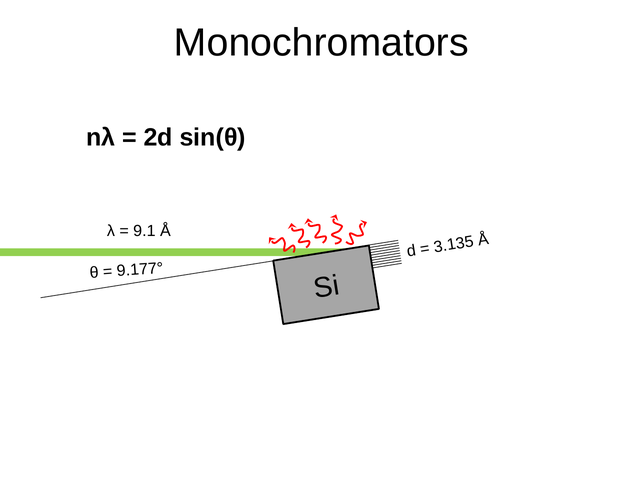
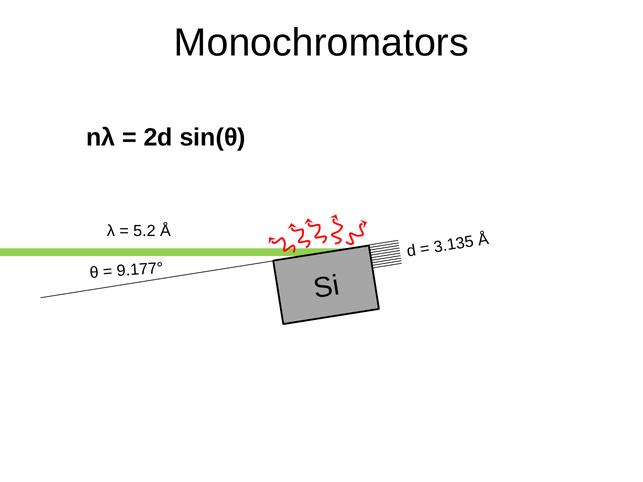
9.1: 9.1 -> 5.2
